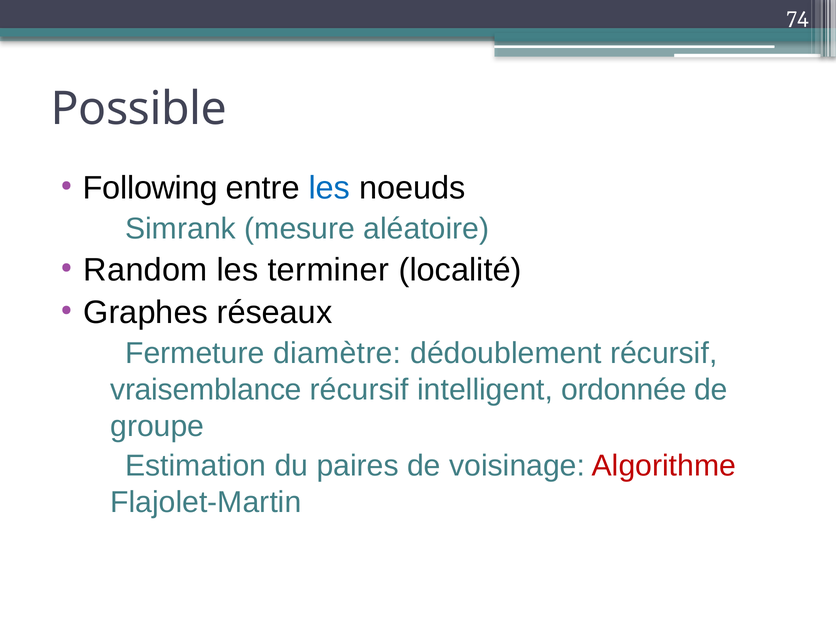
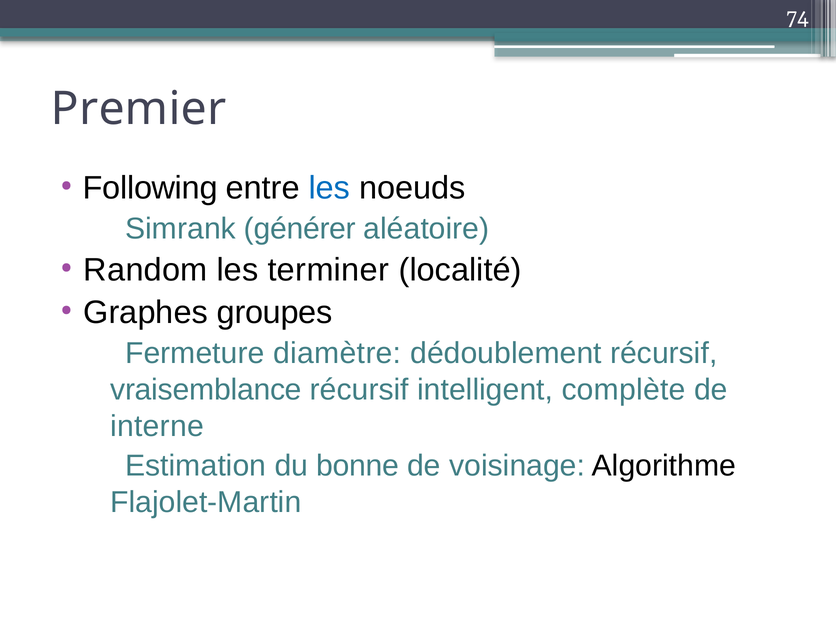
Possible: Possible -> Premier
mesure: mesure -> générer
réseaux: réseaux -> groupes
ordonnée: ordonnée -> complète
groupe: groupe -> interne
paires: paires -> bonne
Algorithme colour: red -> black
